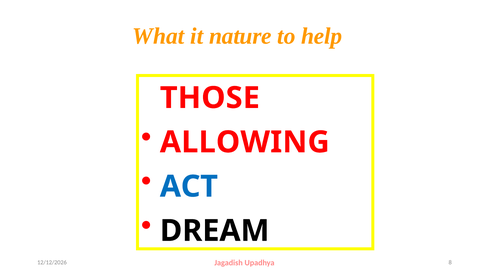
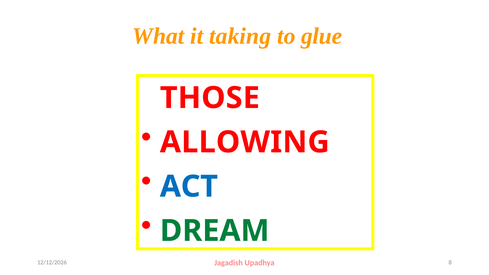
nature: nature -> taking
help: help -> glue
DREAM colour: black -> green
